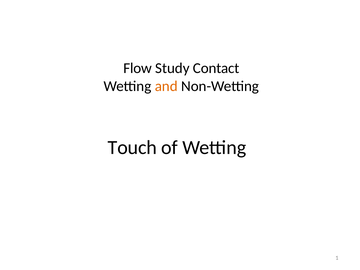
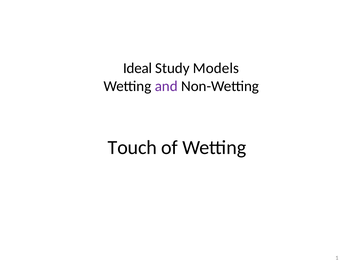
Flow: Flow -> Ideal
Contact: Contact -> Models
and colour: orange -> purple
